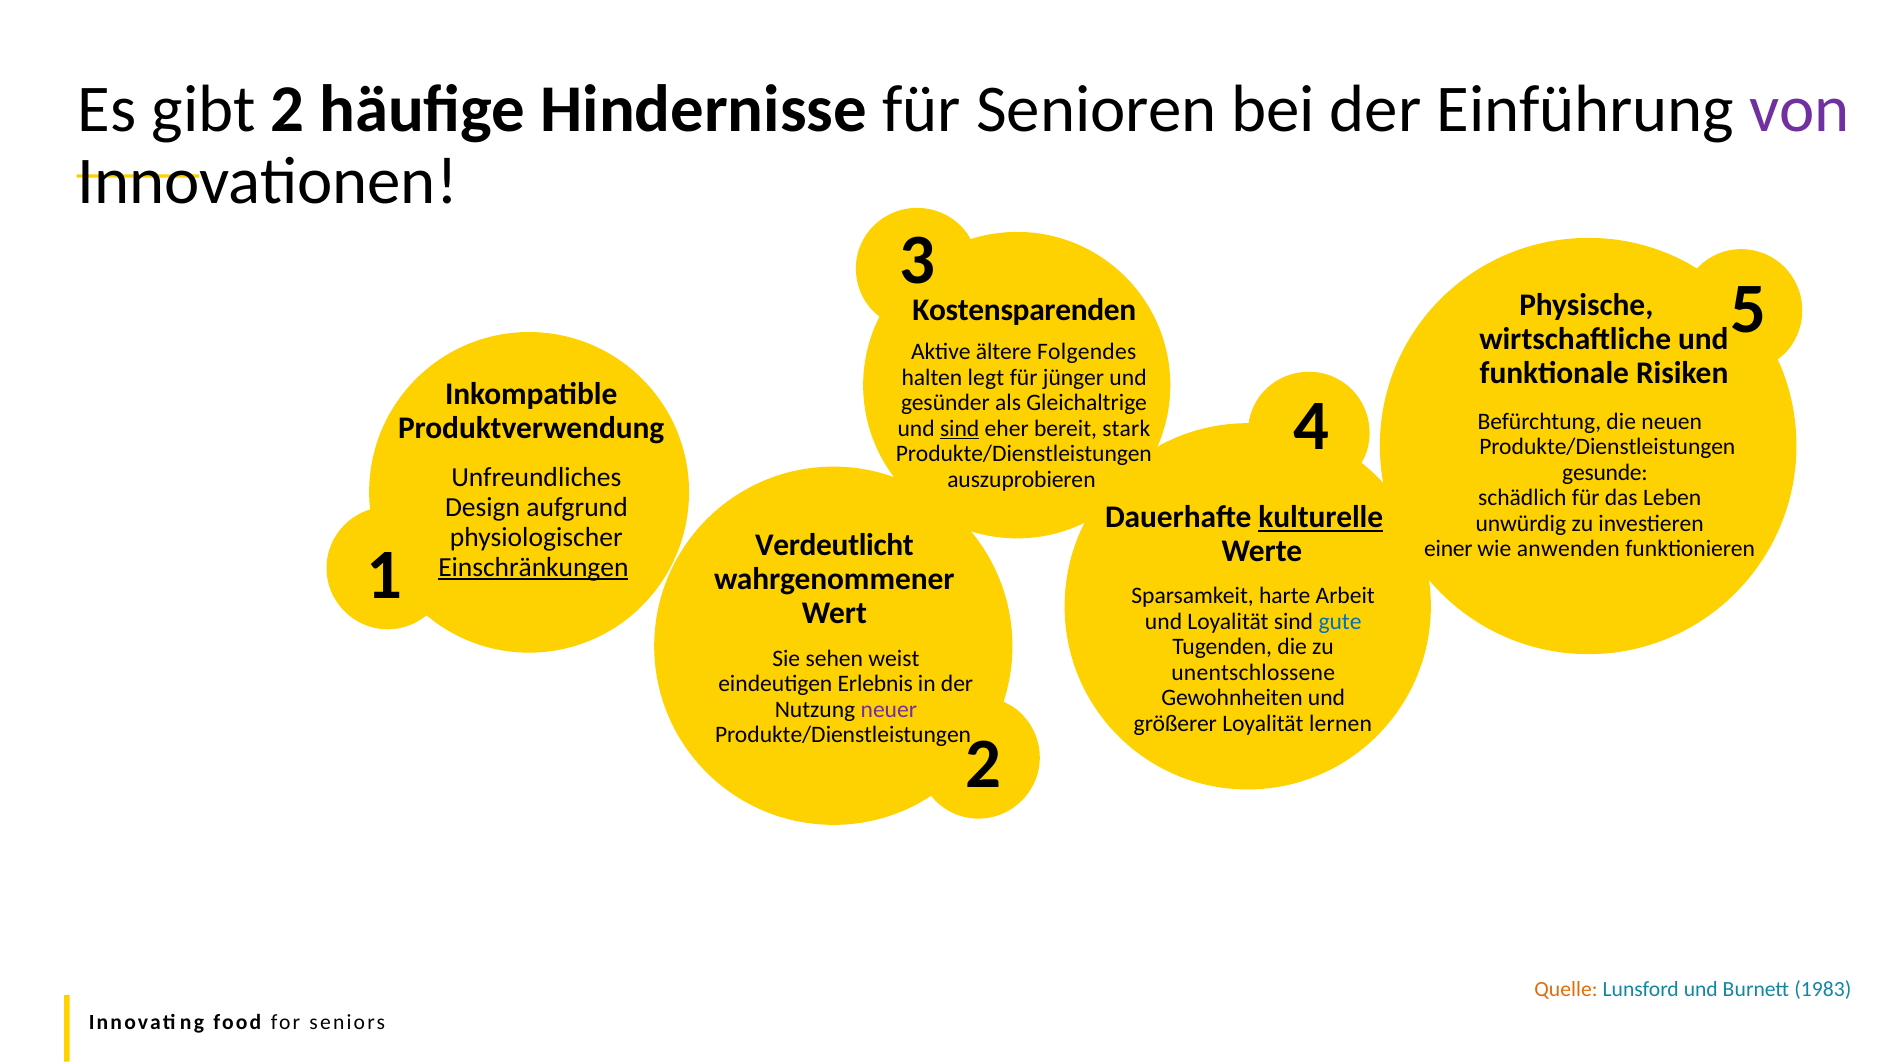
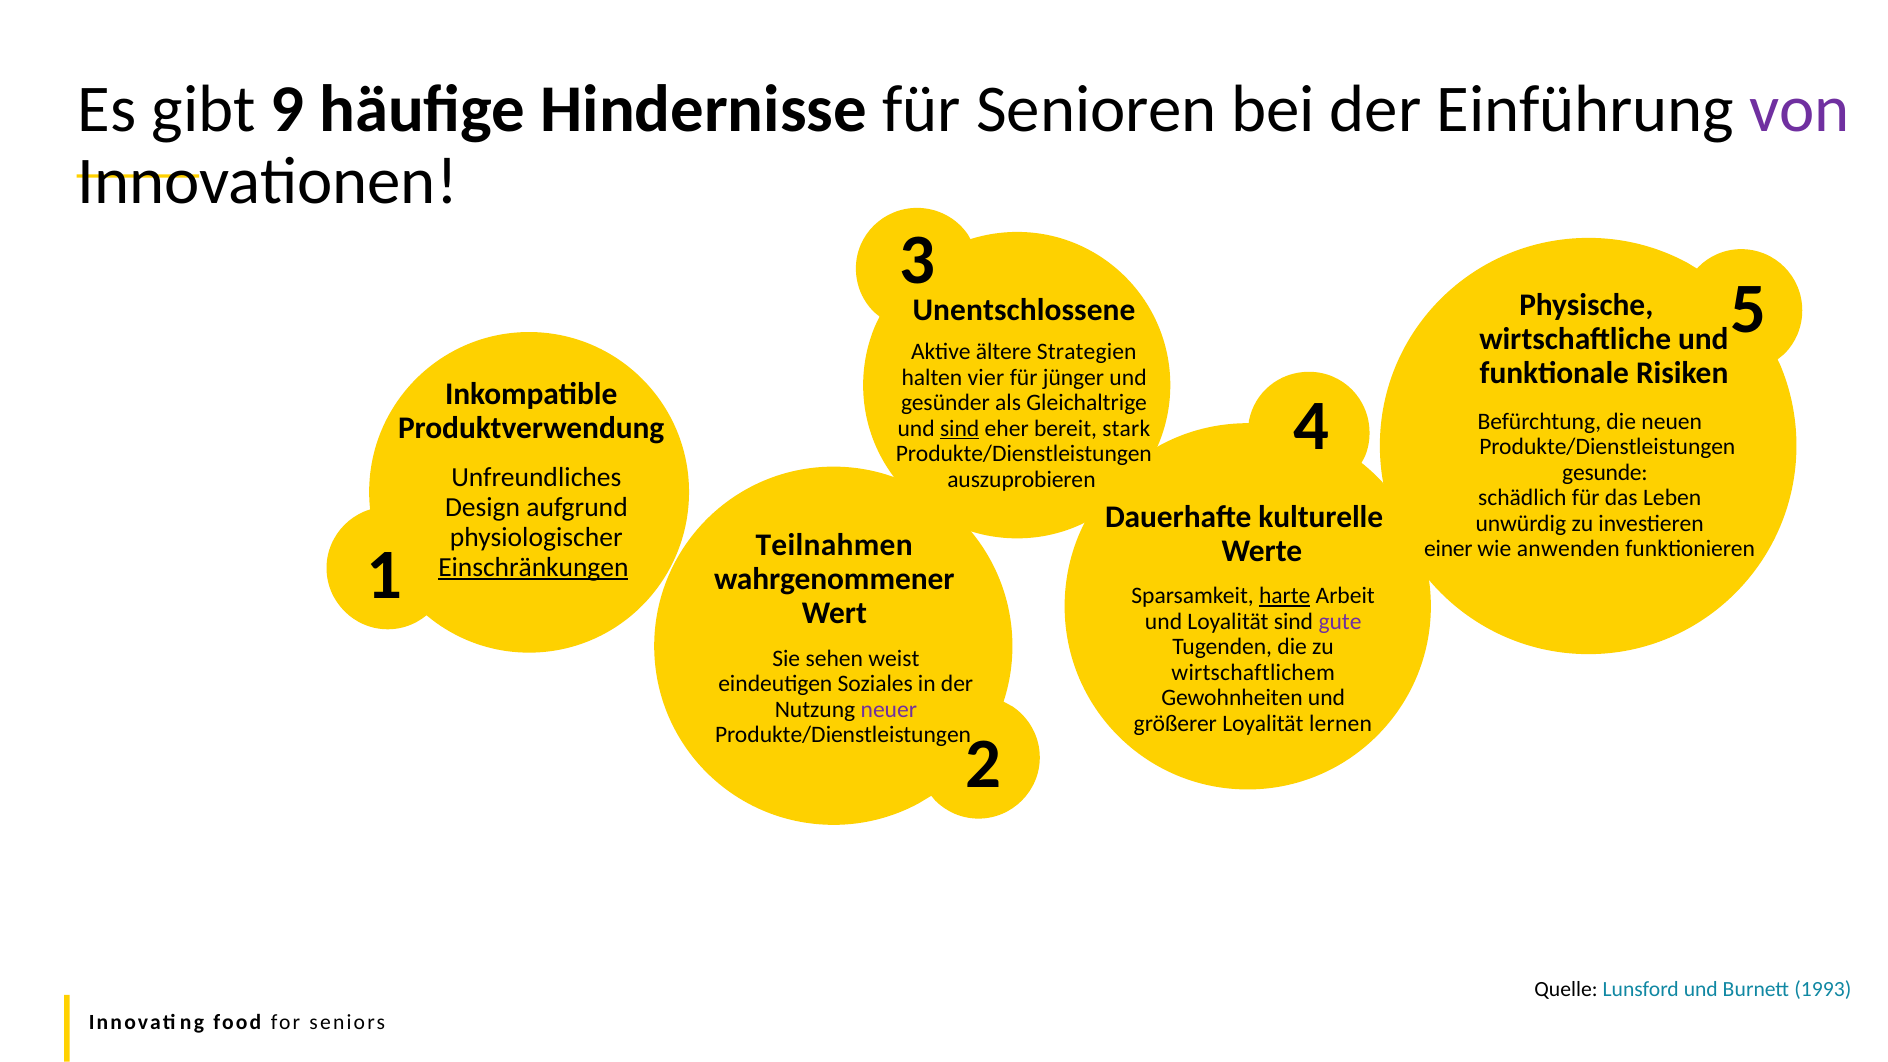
gibt 2: 2 -> 9
Kostensparenden: Kostensparenden -> Unentschlossene
Folgendes: Folgendes -> Strategien
legt: legt -> vier
kulturelle underline: present -> none
Verdeutlicht: Verdeutlicht -> Teilnahmen
harte underline: none -> present
gute colour: blue -> purple
unentschlossene: unentschlossene -> wirtschaftlichem
Erlebnis: Erlebnis -> Soziales
Quelle colour: orange -> black
1983: 1983 -> 1993
